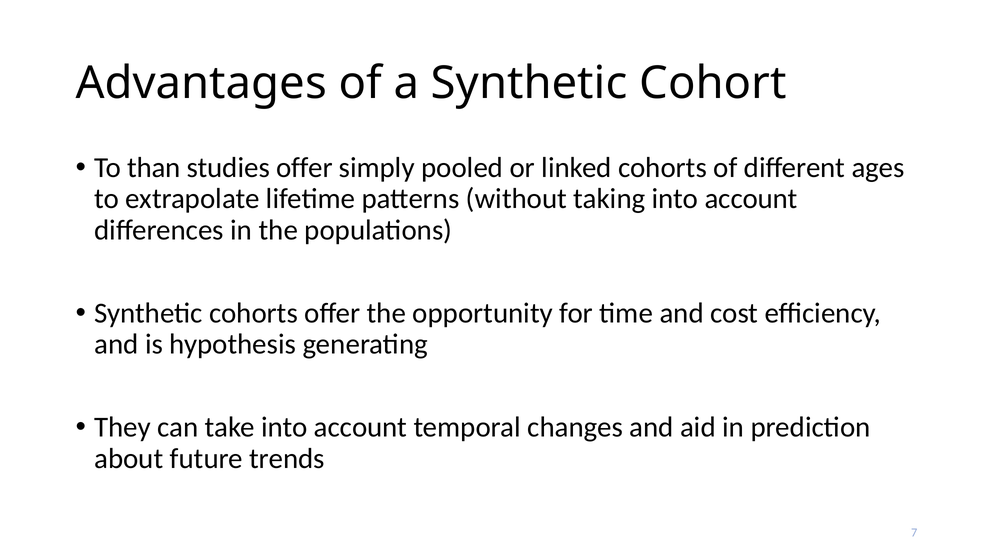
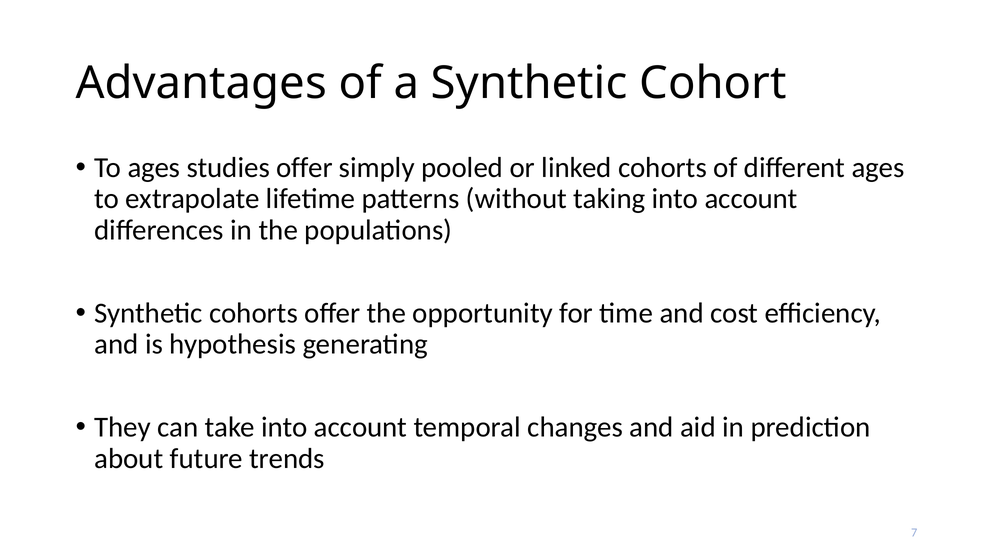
To than: than -> ages
